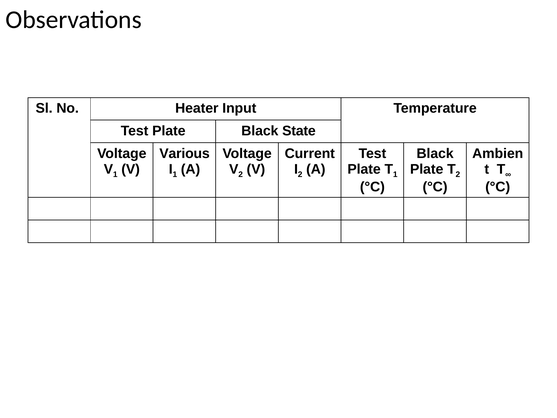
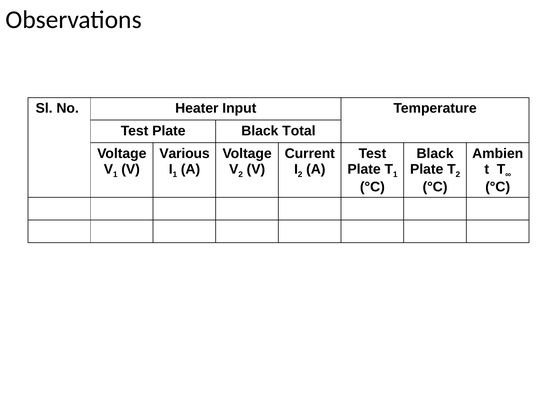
State: State -> Total
